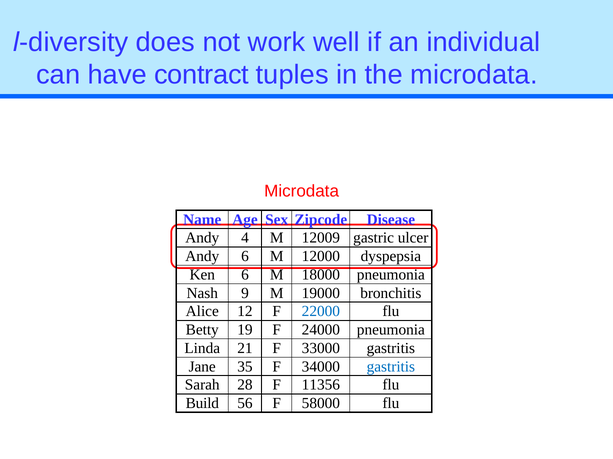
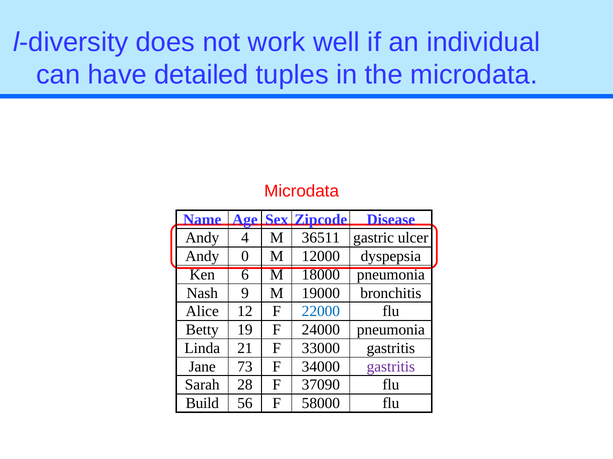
contract: contract -> detailed
12009: 12009 -> 36511
Andy 6: 6 -> 0
35: 35 -> 73
gastritis at (391, 367) colour: blue -> purple
11356: 11356 -> 37090
